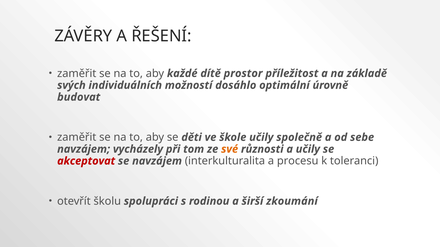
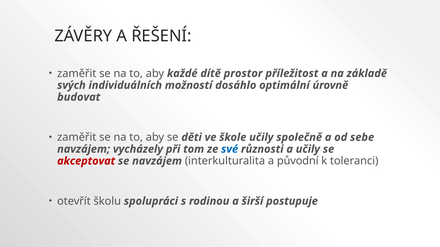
své colour: orange -> blue
procesu: procesu -> původní
zkoumání: zkoumání -> postupuje
